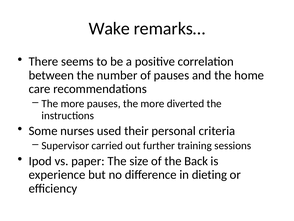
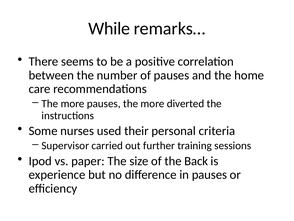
Wake: Wake -> While
in dieting: dieting -> pauses
